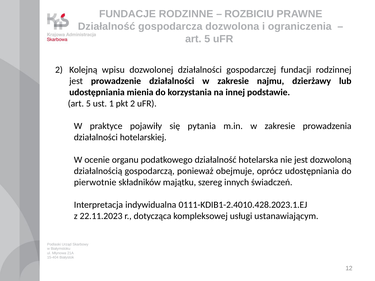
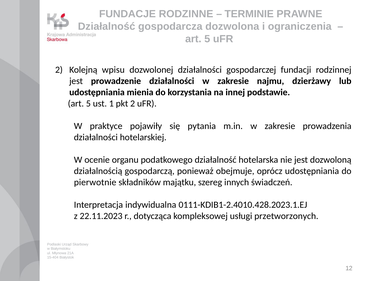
ROZBICIU: ROZBICIU -> TERMINIE
ustanawiającym: ustanawiającym -> przetworzonych
